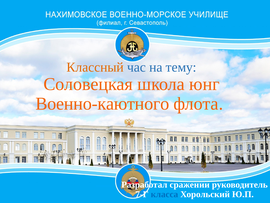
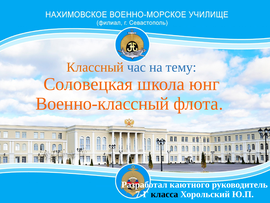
Военно-каютного: Военно-каютного -> Военно-классный
сражении: сражении -> каютного
класса colour: blue -> black
